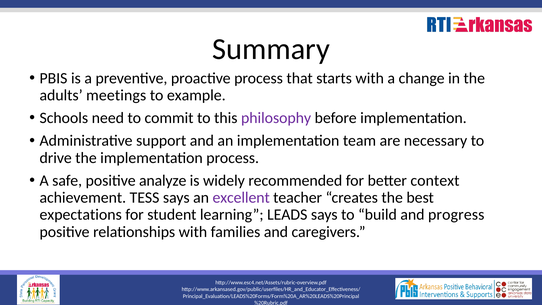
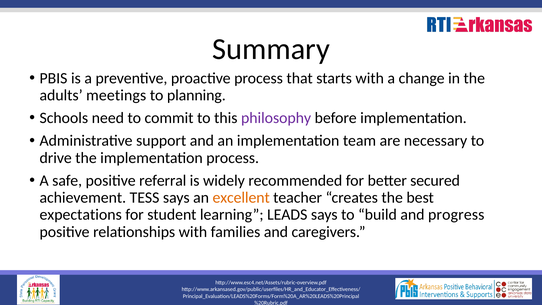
example: example -> planning
analyze: analyze -> referral
context: context -> secured
excellent colour: purple -> orange
